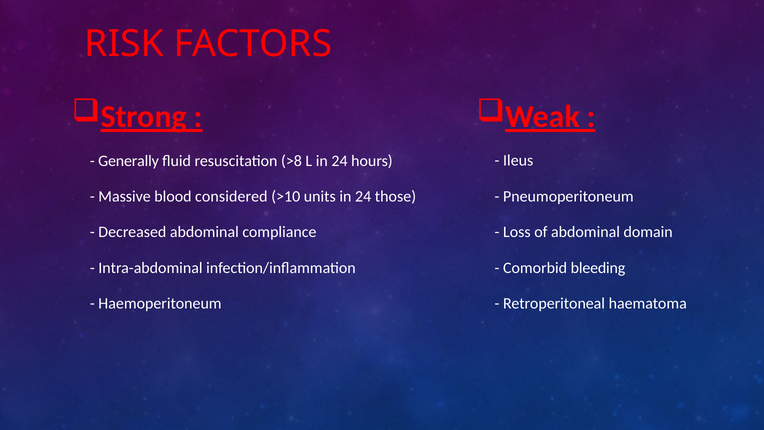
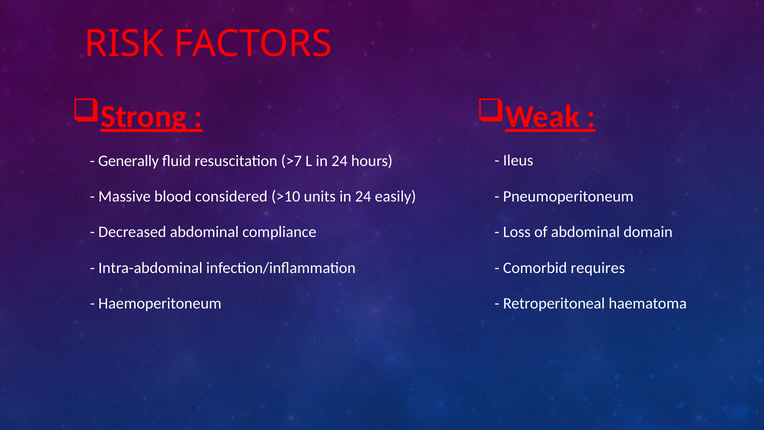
>8: >8 -> >7
those: those -> easily
bleeding: bleeding -> requires
